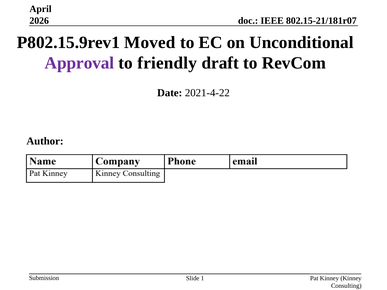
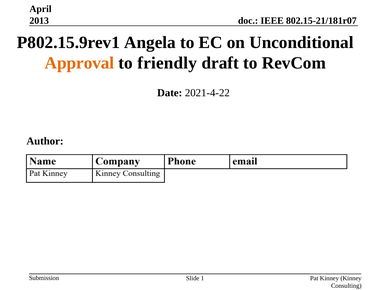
2026: 2026 -> 2013
Moved: Moved -> Angela
Approval colour: purple -> orange
